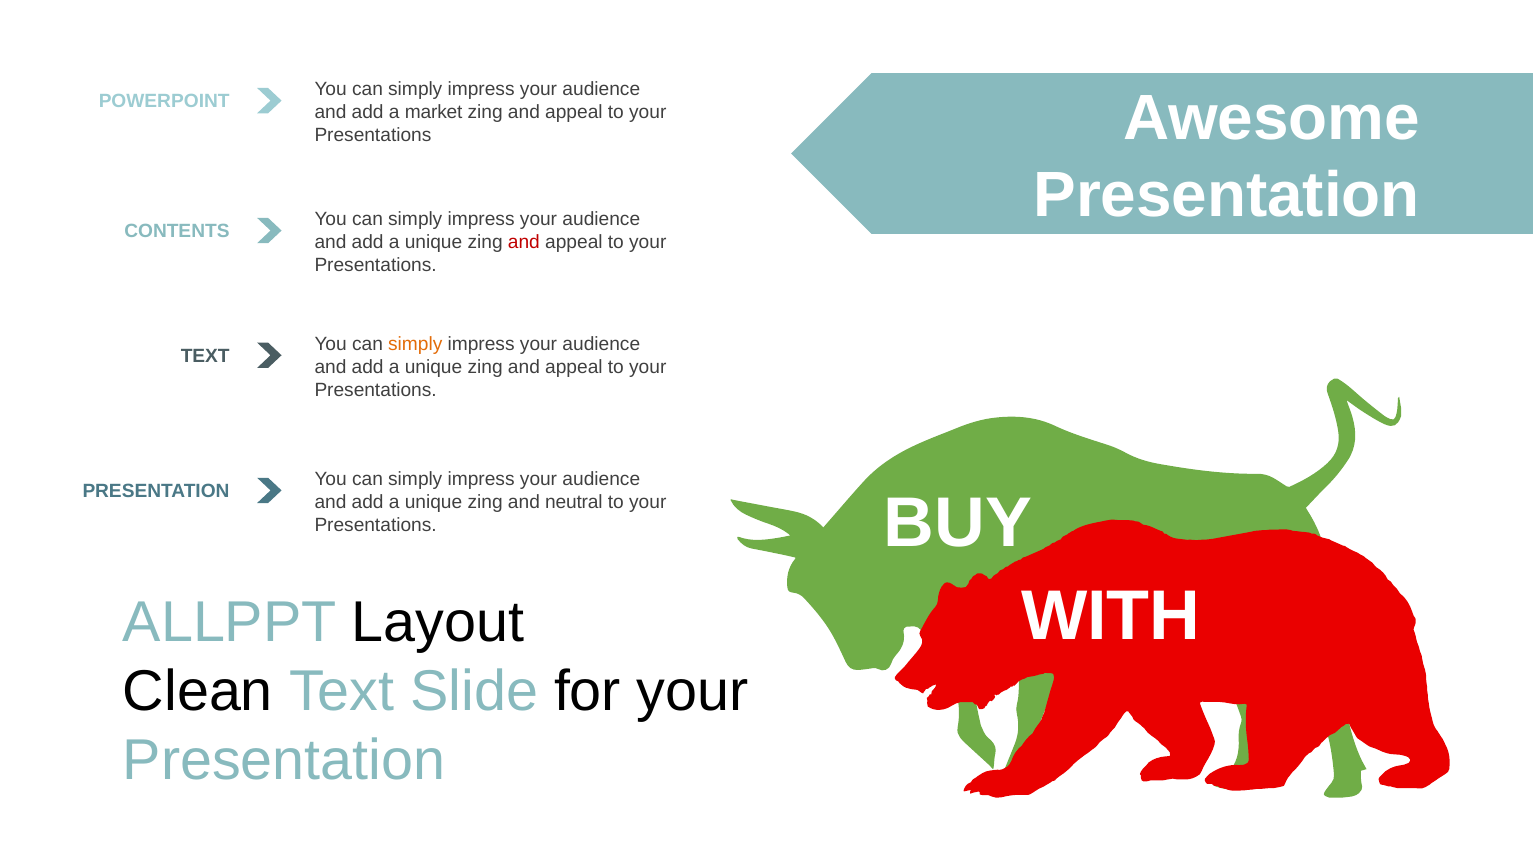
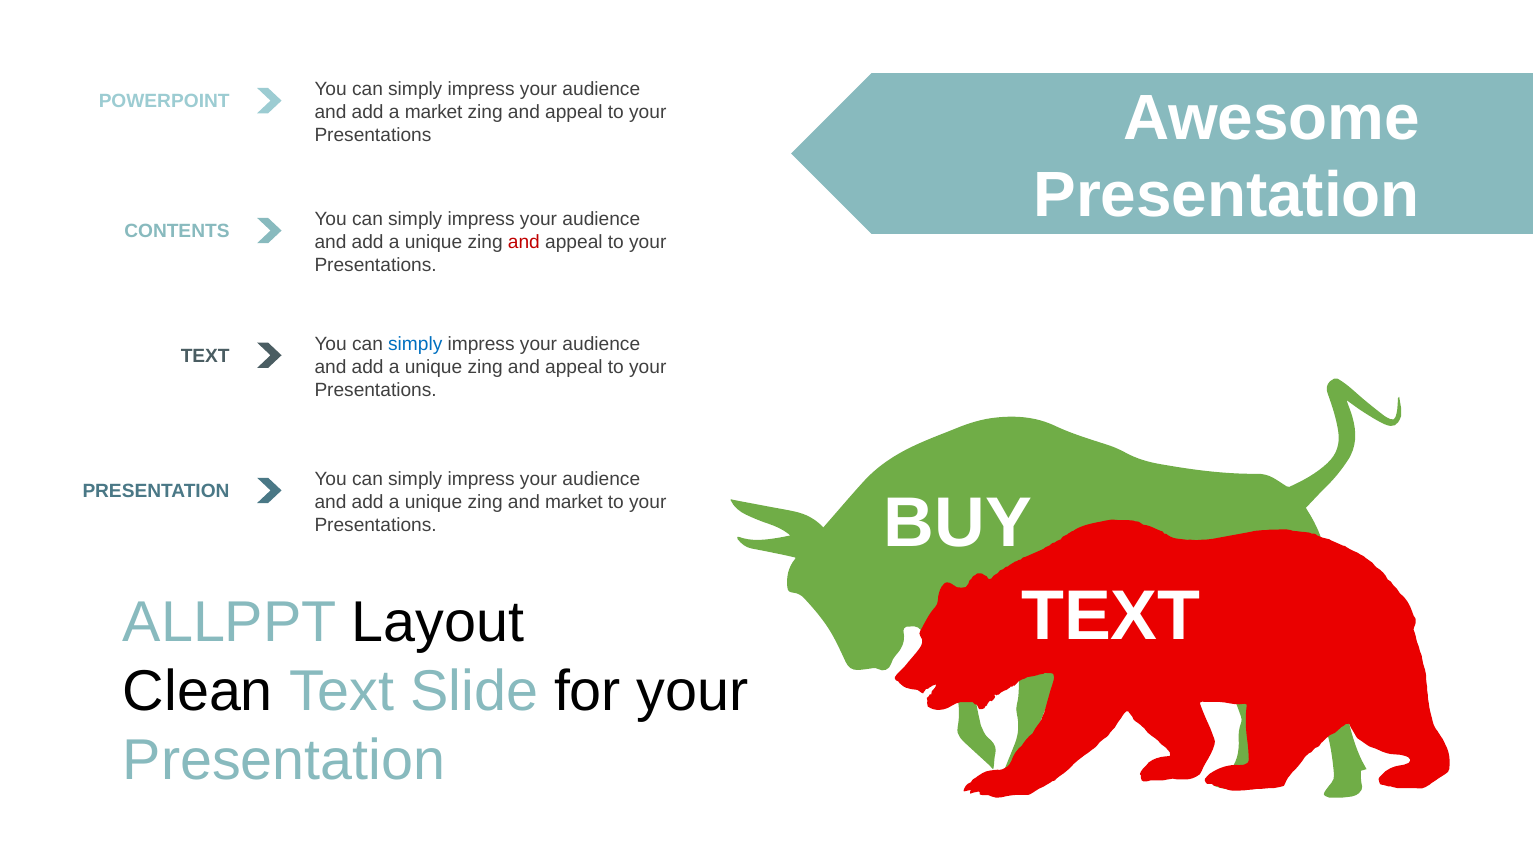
simply at (415, 344) colour: orange -> blue
and neutral: neutral -> market
WITH at (1111, 615): WITH -> TEXT
